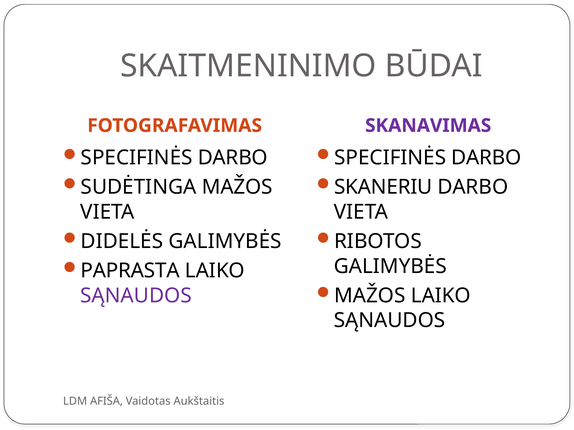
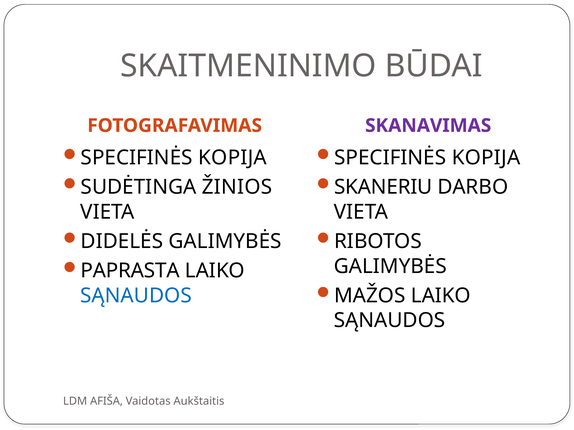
DARBO at (233, 158): DARBO -> KOPIJA
DARBO at (486, 158): DARBO -> KOPIJA
SUDĖTINGA MAŽOS: MAŽOS -> ŽINIOS
SĄNAUDOS at (136, 296) colour: purple -> blue
